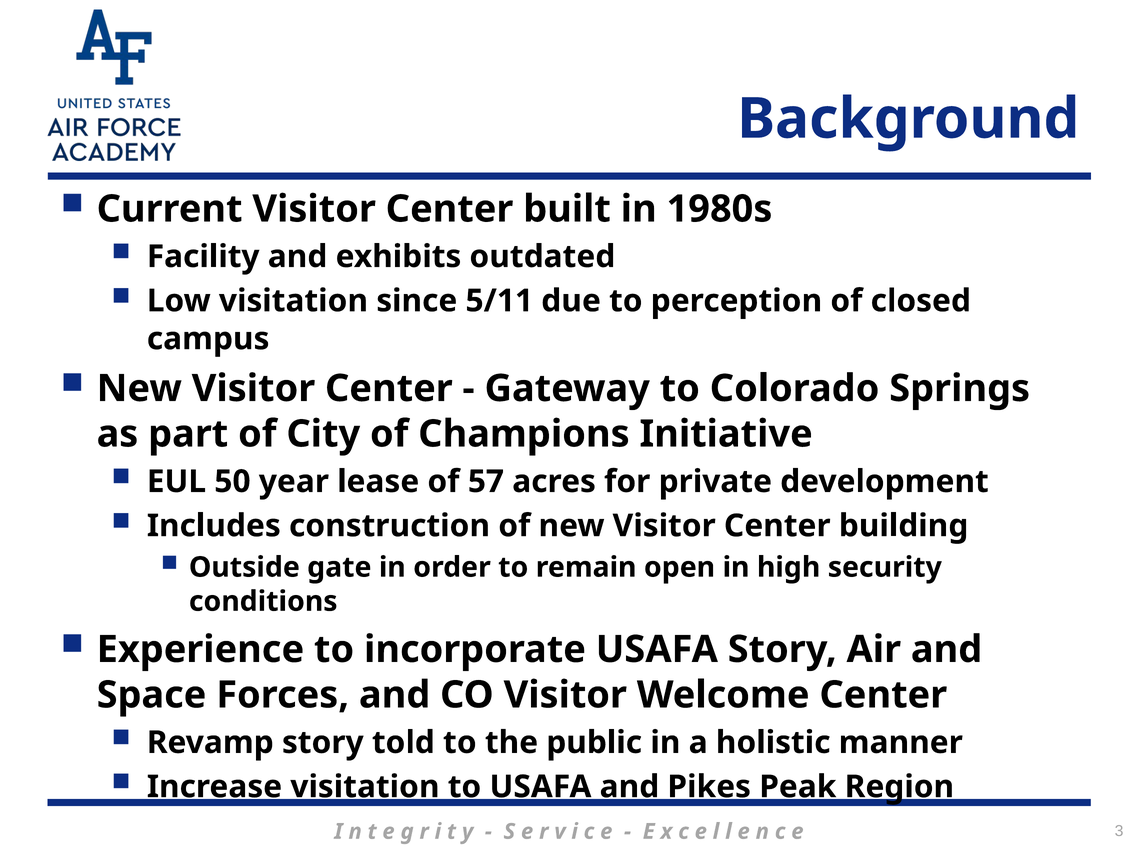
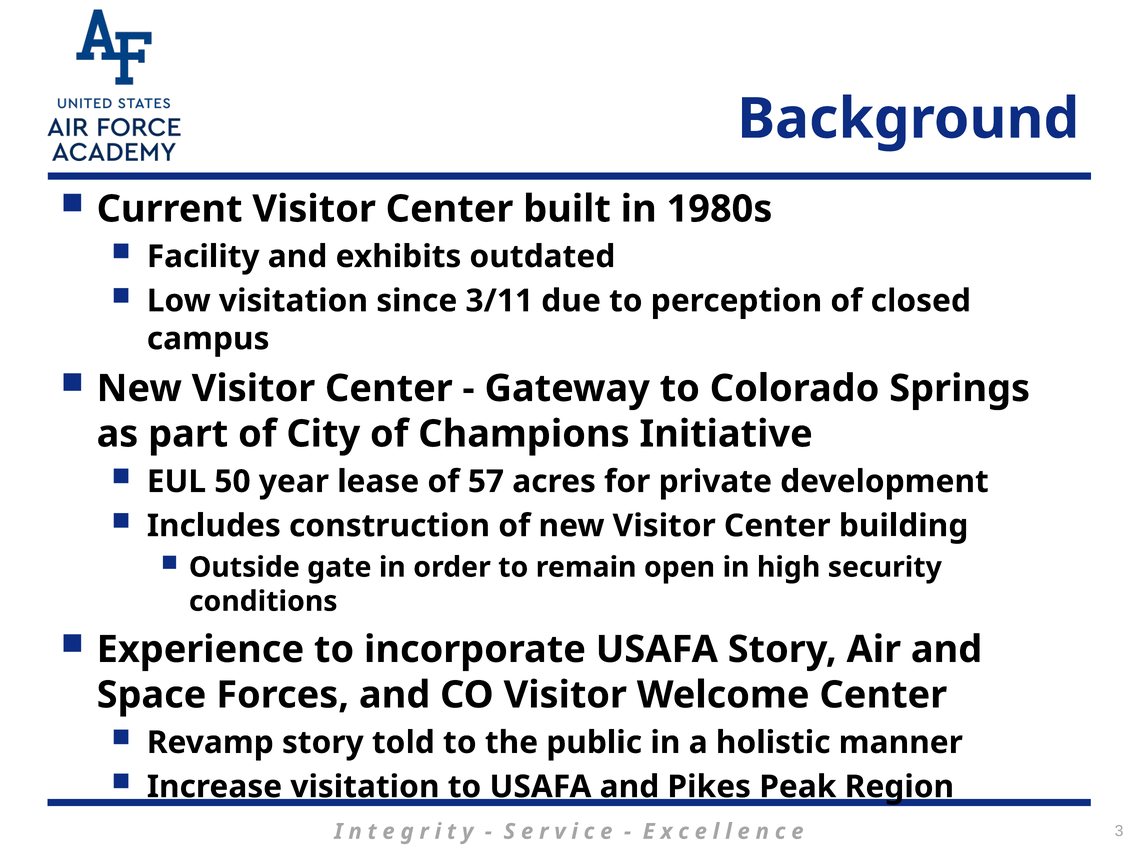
5/11: 5/11 -> 3/11
